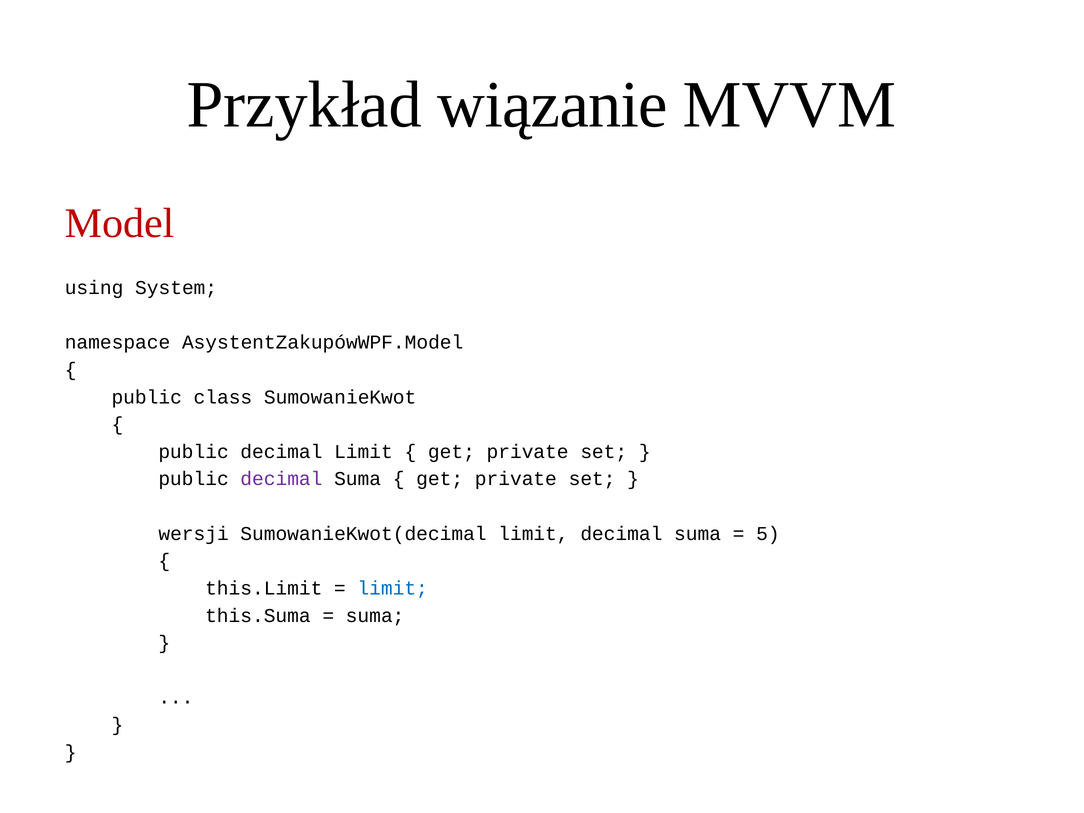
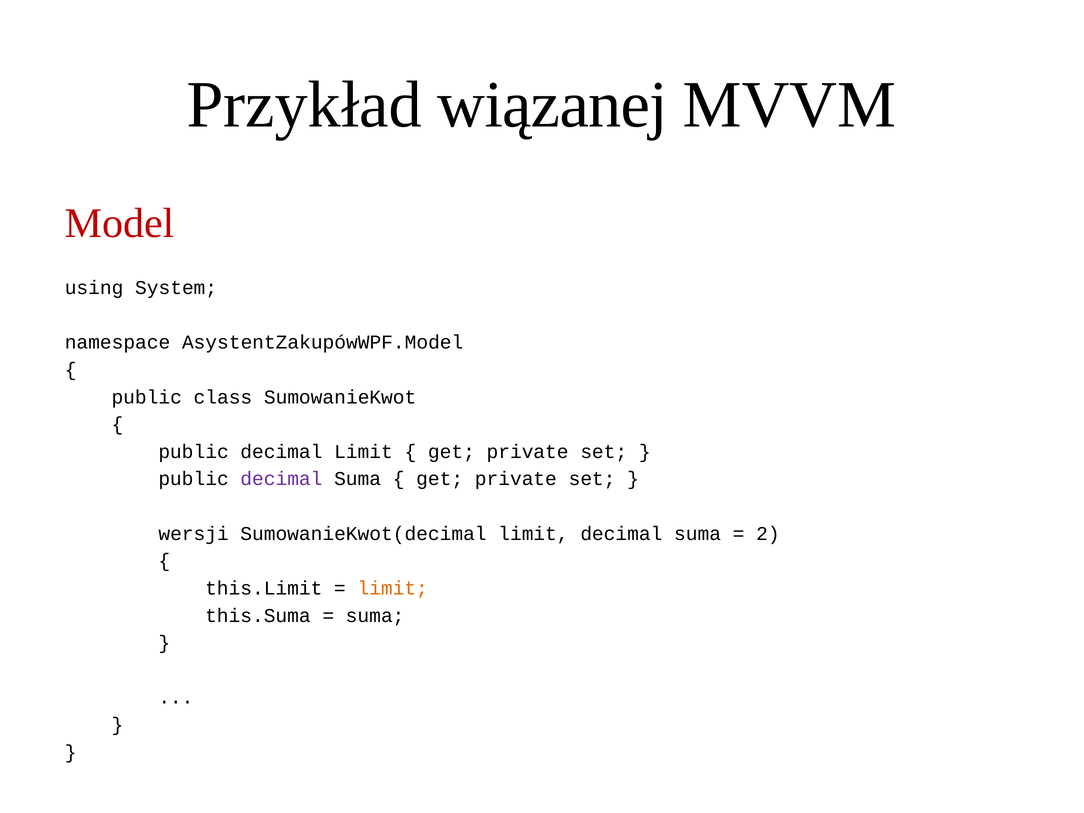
wiązanie: wiązanie -> wiązanej
5: 5 -> 2
limit at (393, 588) colour: blue -> orange
